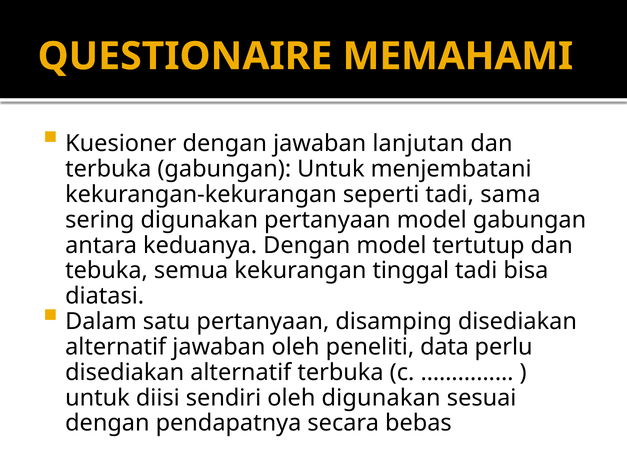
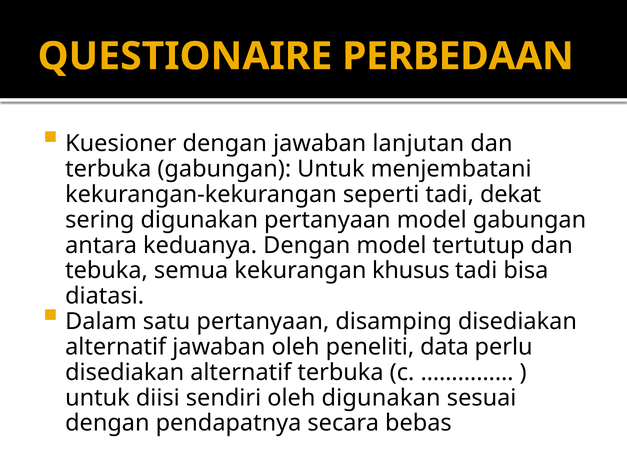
MEMAHAMI: MEMAHAMI -> PERBEDAAN
sama: sama -> dekat
tinggal: tinggal -> khusus
